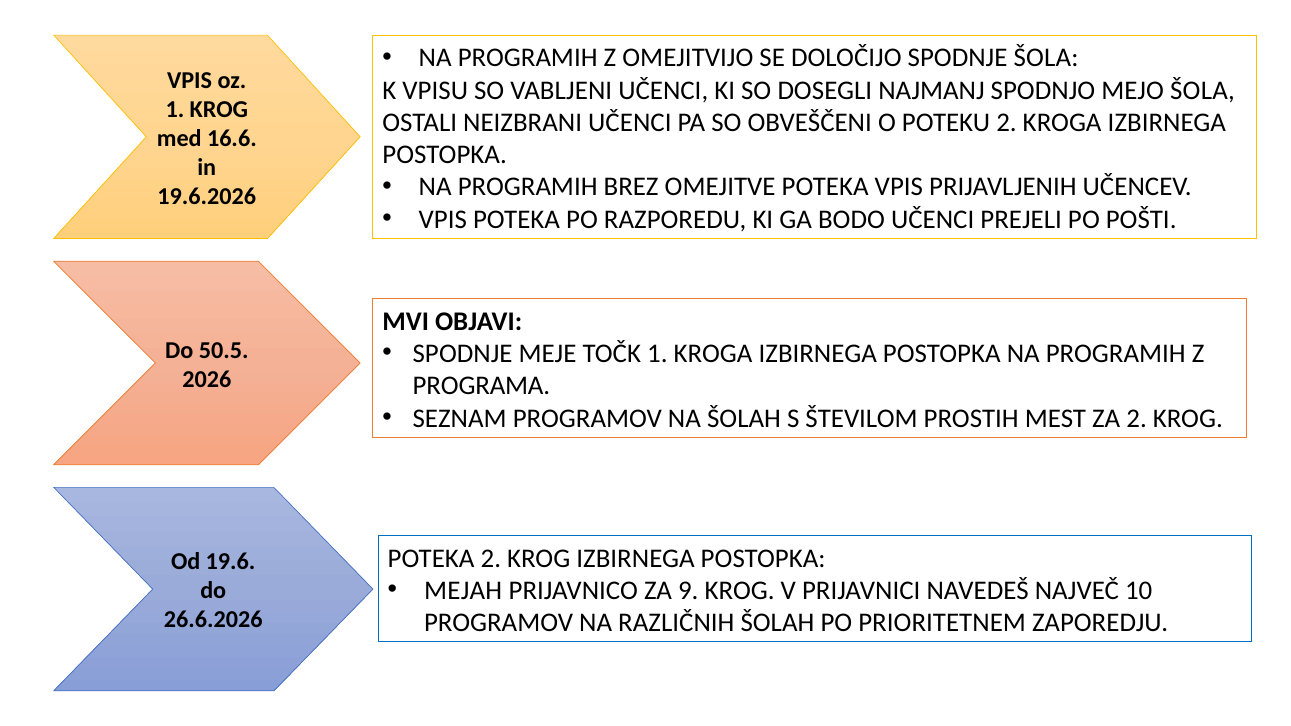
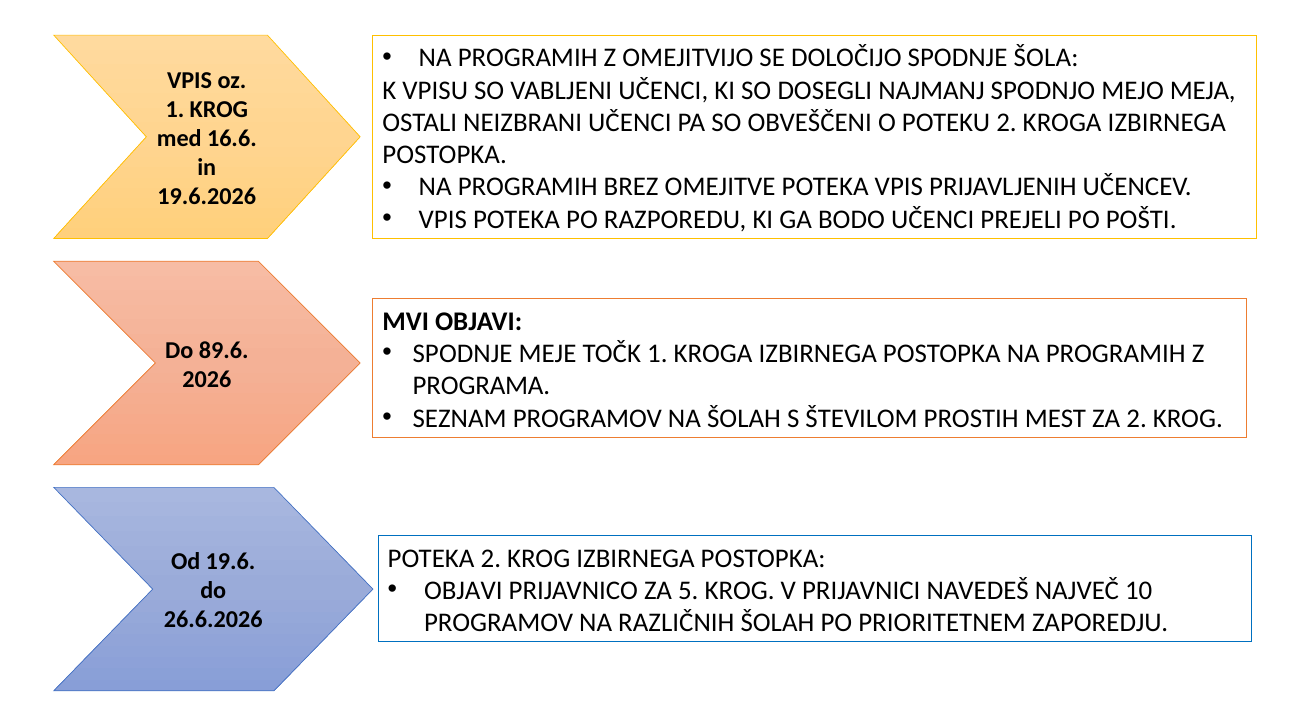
MEJO ŠOLA: ŠOLA -> MEJA
50.5: 50.5 -> 89.6
MEJAH at (463, 591): MEJAH -> OBJAVI
9: 9 -> 5
